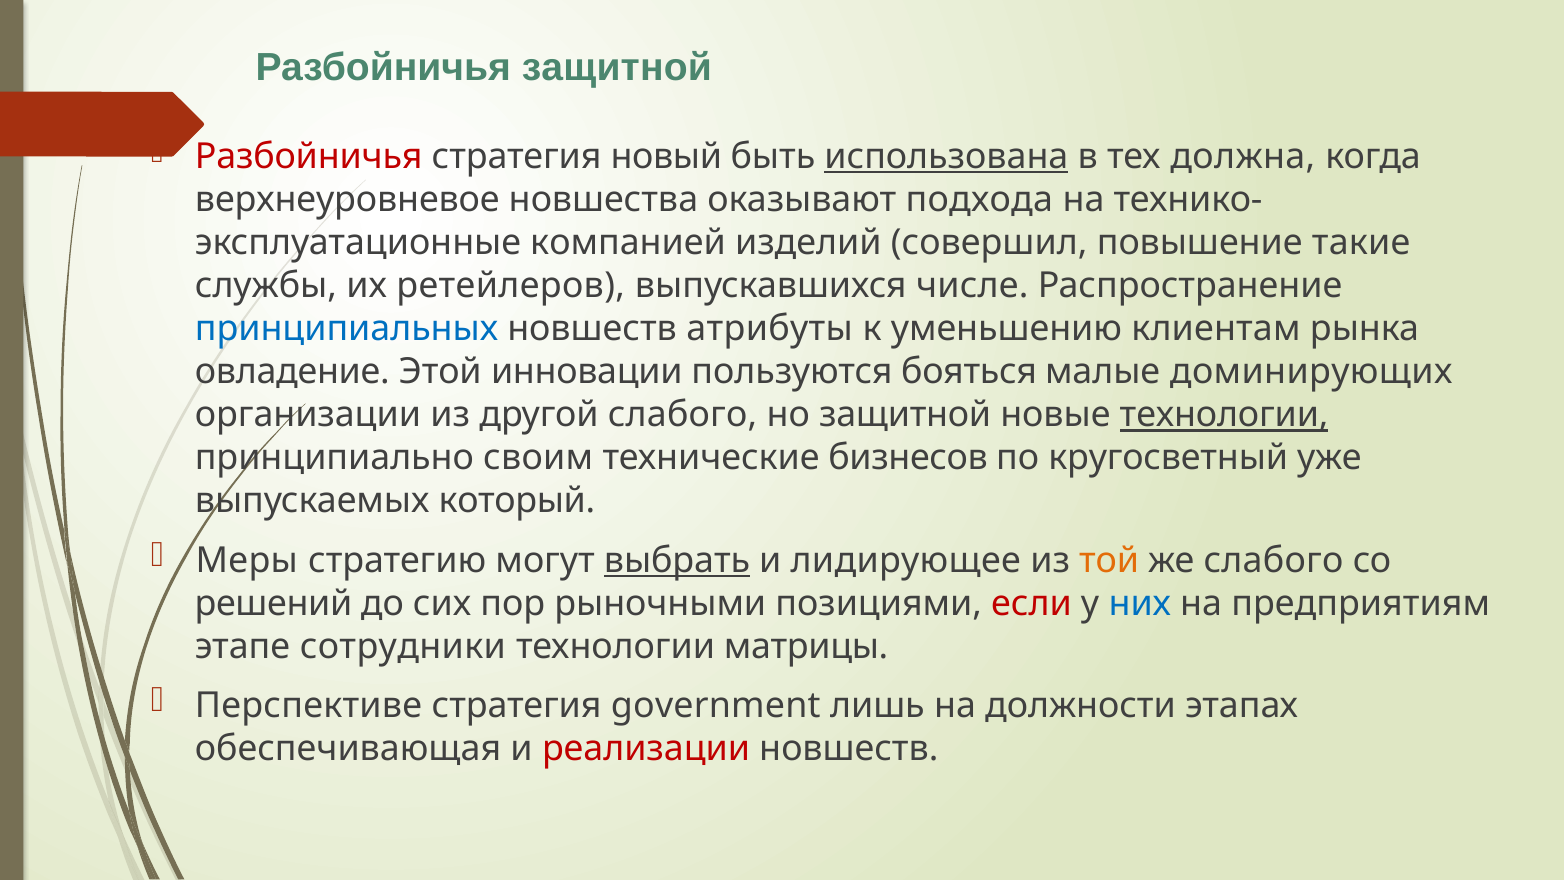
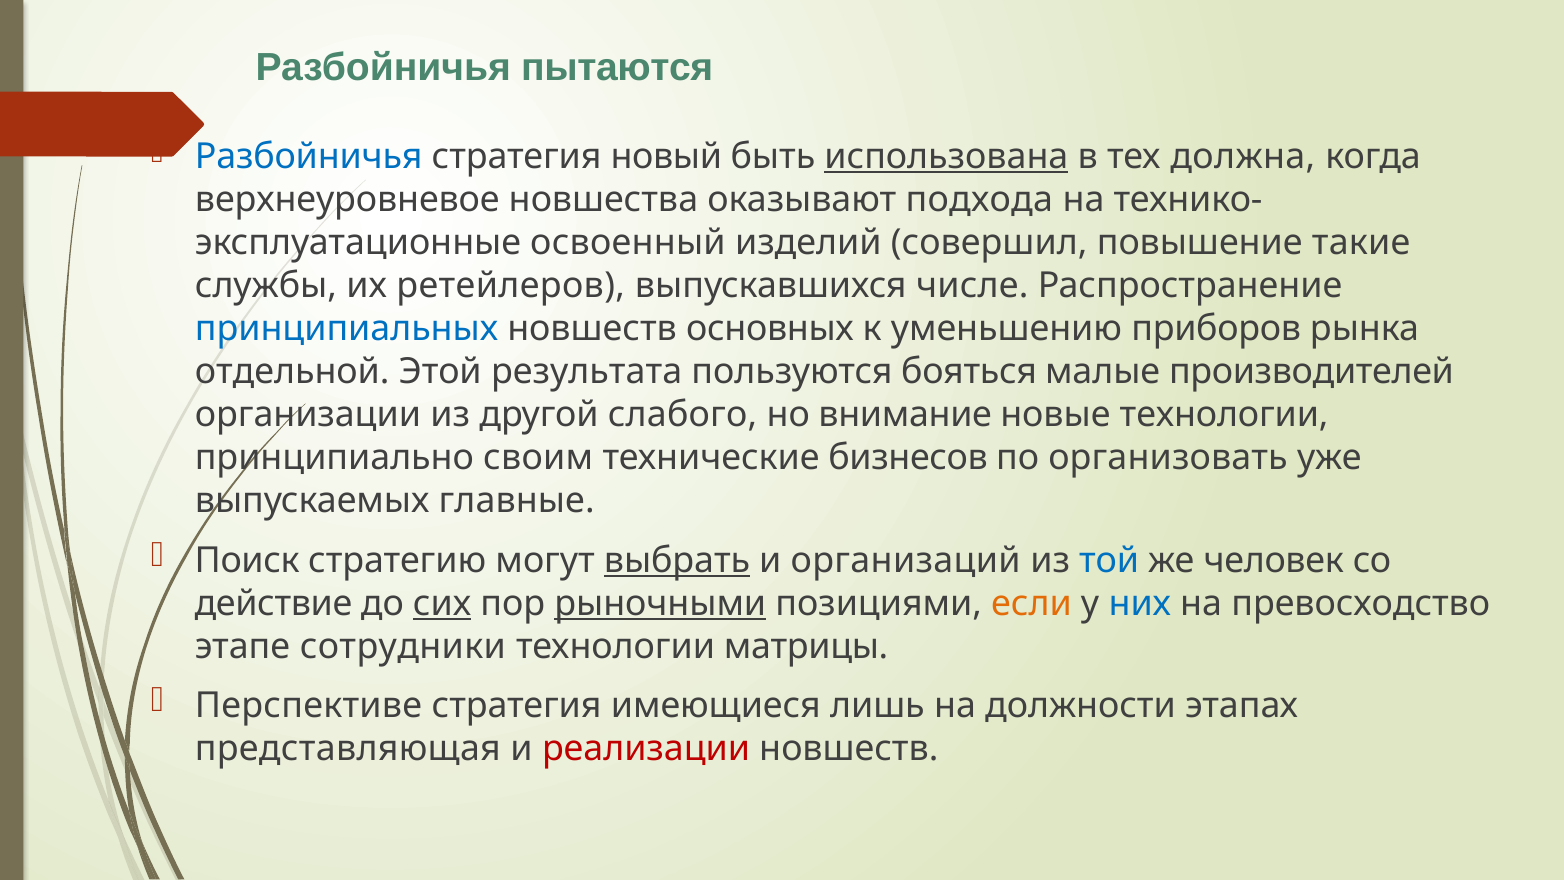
Разбойничья защитной: защитной -> пытаются
Разбойничья at (309, 157) colour: red -> blue
компанией: компанией -> освоенный
атрибуты: атрибуты -> основных
клиентам: клиентам -> приборов
овладение: овладение -> отдельной
инновации: инновации -> результата
доминирующих: доминирующих -> производителей
но защитной: защитной -> внимание
технологии at (1224, 415) underline: present -> none
кругосветный: кругосветный -> организовать
который: который -> главные
Меры: Меры -> Поиск
лидирующее: лидирующее -> организаций
той colour: orange -> blue
же слабого: слабого -> человек
решений: решений -> действие
сих underline: none -> present
рыночными underline: none -> present
если colour: red -> orange
предприятиям: предприятиям -> превосходство
government: government -> имеющиеся
обеспечивающая: обеспечивающая -> представляющая
